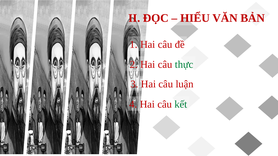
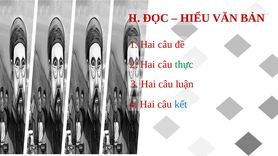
kết colour: green -> blue
